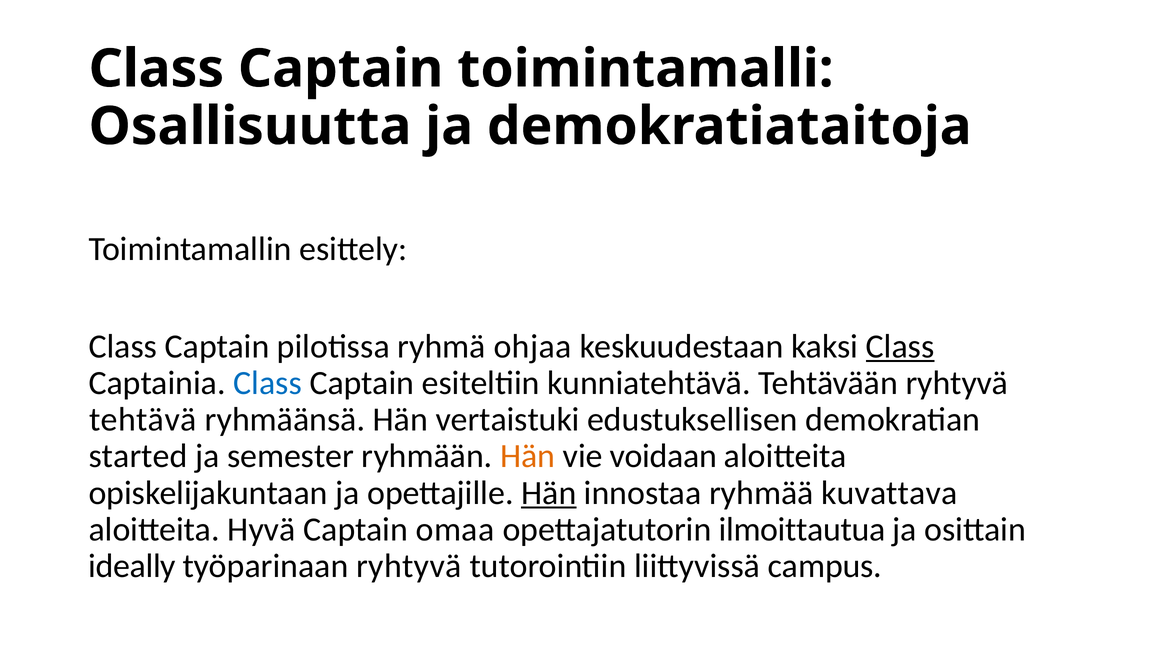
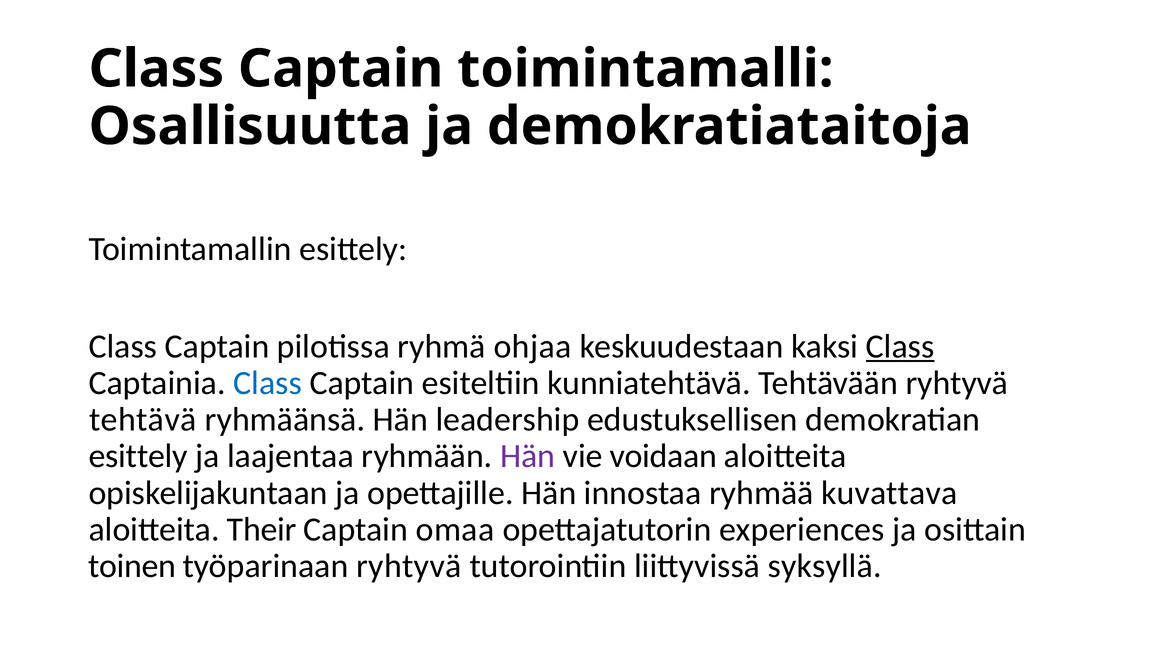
vertaistuki: vertaistuki -> leadership
started at (138, 456): started -> esittely
semester: semester -> laajentaa
Hän at (528, 456) colour: orange -> purple
Hän at (549, 493) underline: present -> none
Hyvä: Hyvä -> Their
ilmoittautua: ilmoittautua -> experiences
ideally: ideally -> toinen
campus: campus -> syksyllä
